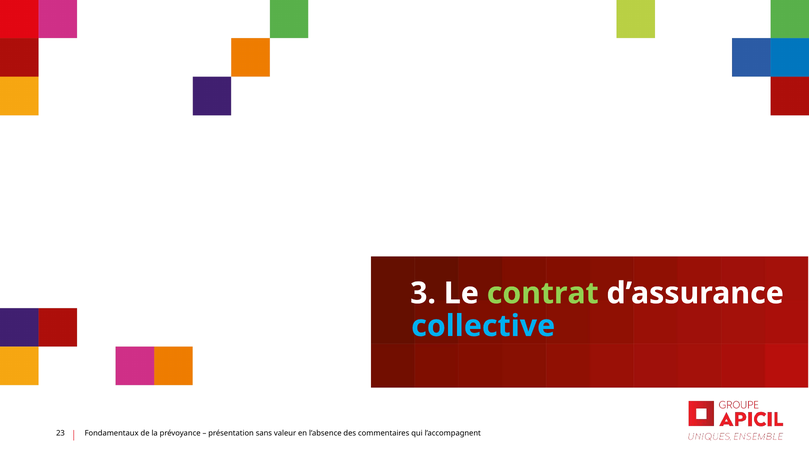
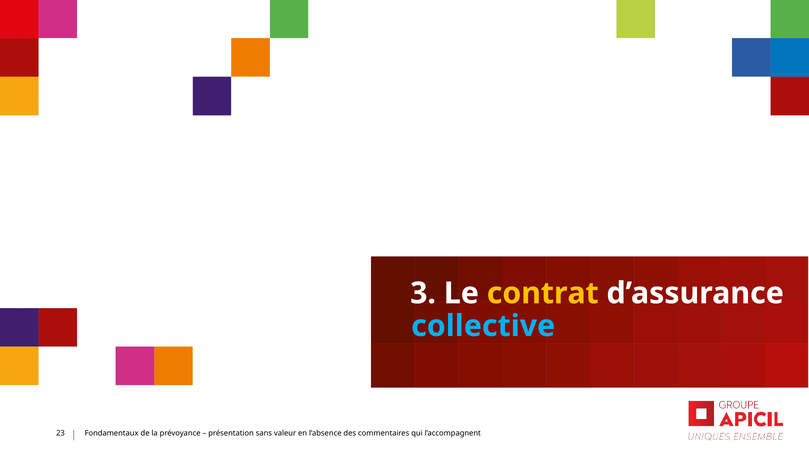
contrat colour: light green -> yellow
